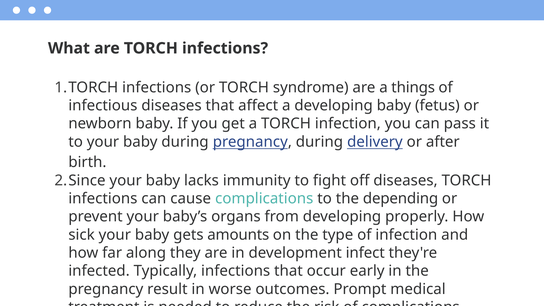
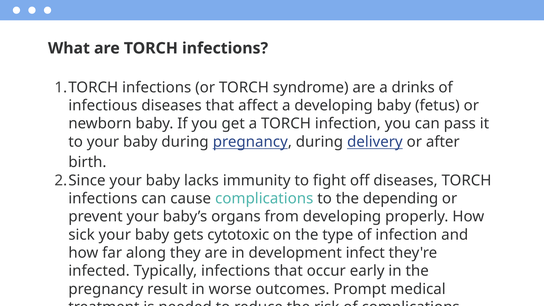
things: things -> drinks
amounts: amounts -> cytotoxic
